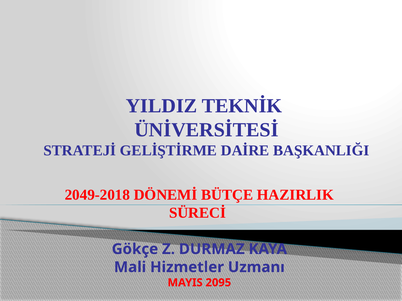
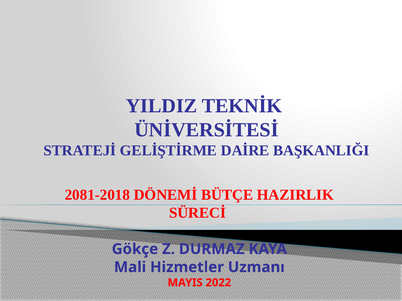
2049-2018: 2049-2018 -> 2081-2018
2095: 2095 -> 2022
